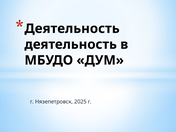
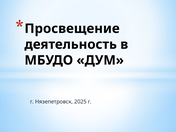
Деятельность at (72, 29): Деятельность -> Просвещение
